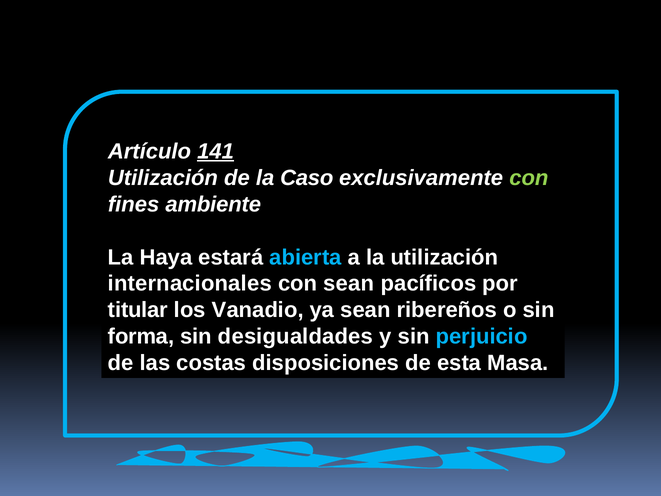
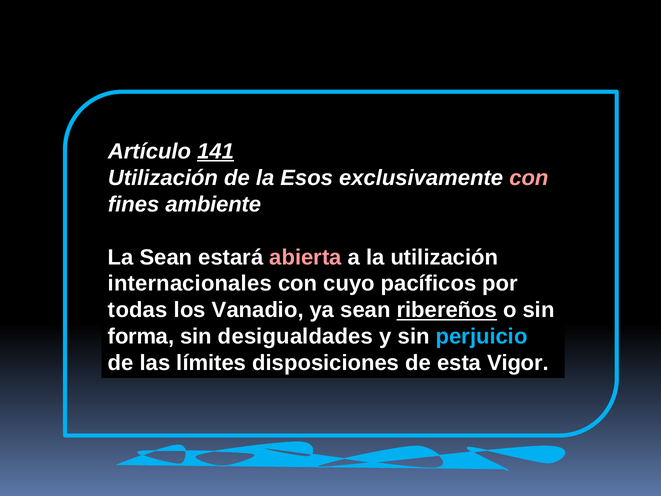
Caso: Caso -> Esos
con at (529, 178) colour: light green -> pink
La Haya: Haya -> Sean
abierta colour: light blue -> pink
con sean: sean -> cuyo
titular: titular -> todas
ribereños underline: none -> present
costas: costas -> límites
Masa: Masa -> Vigor
